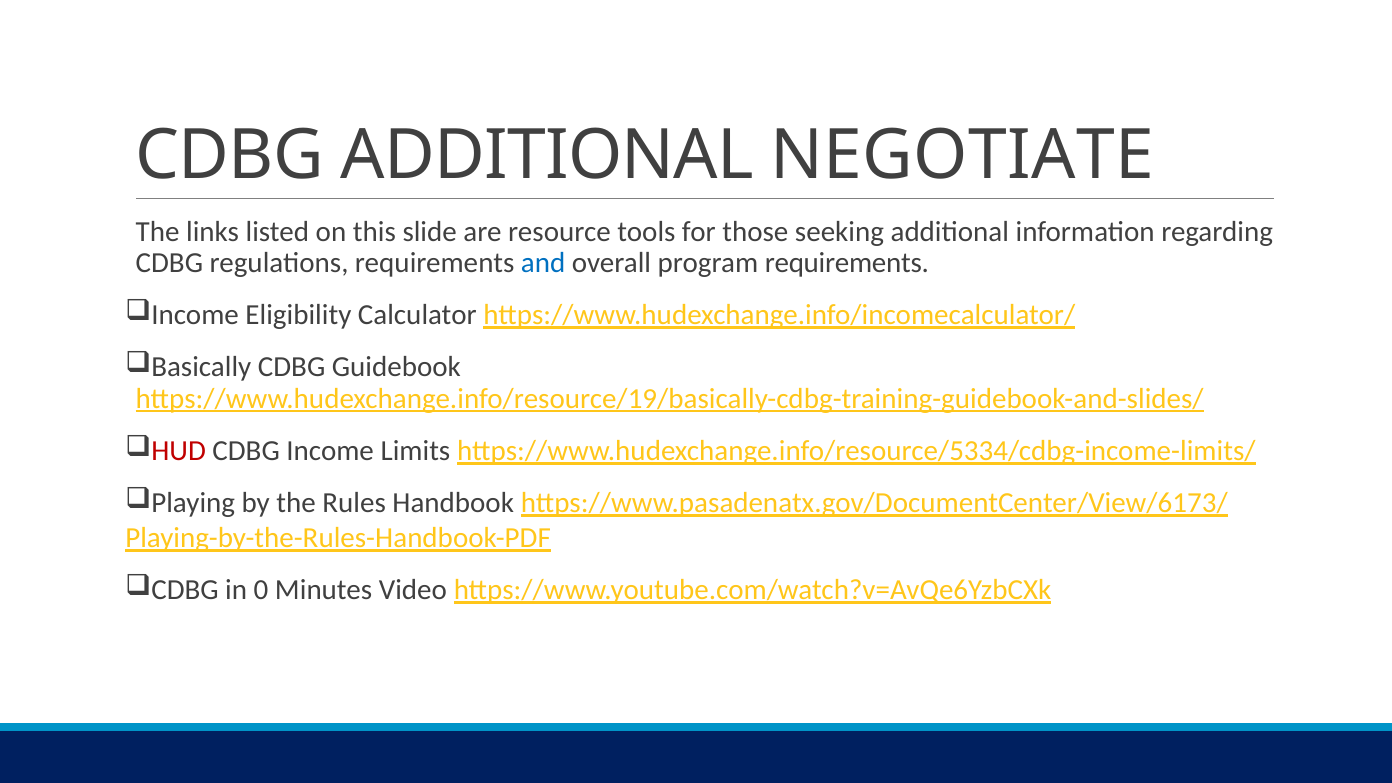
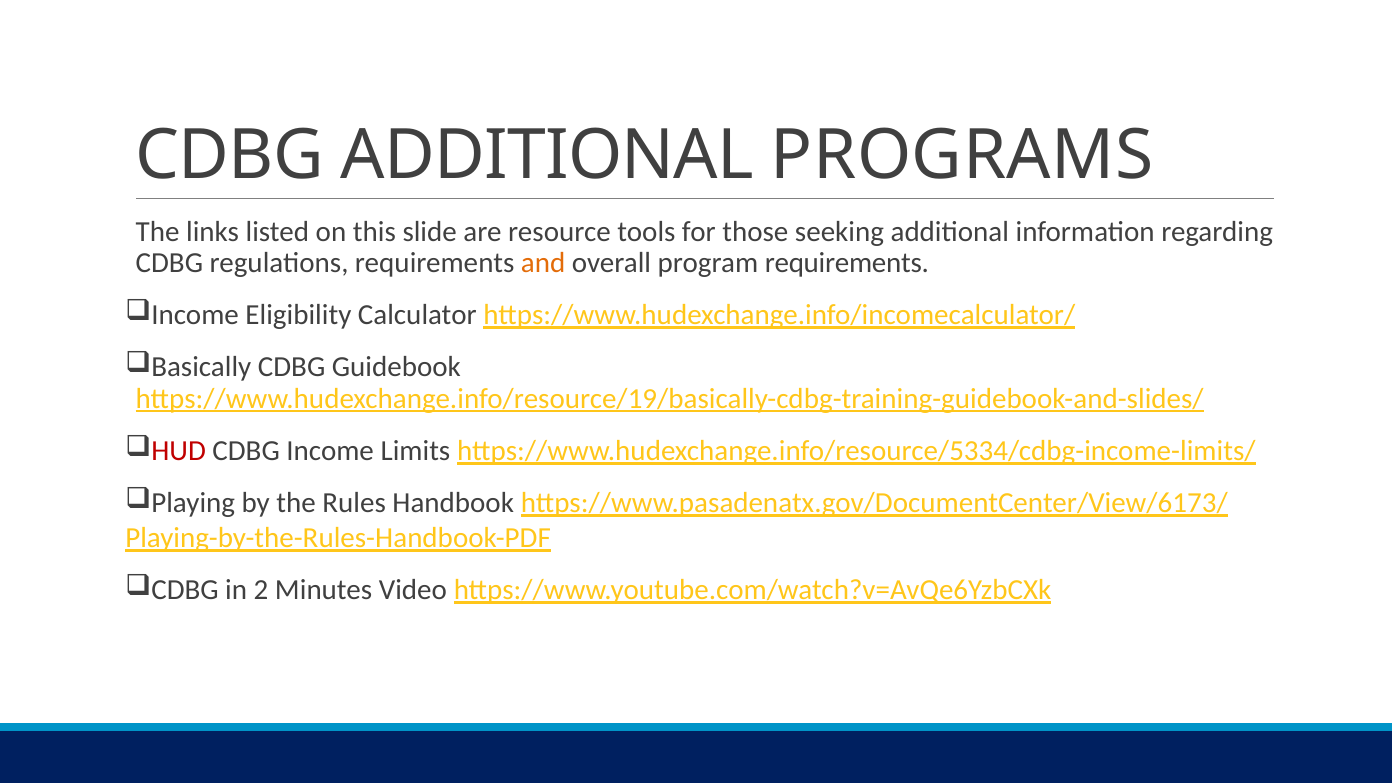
NEGOTIATE: NEGOTIATE -> PROGRAMS
and colour: blue -> orange
0: 0 -> 2
